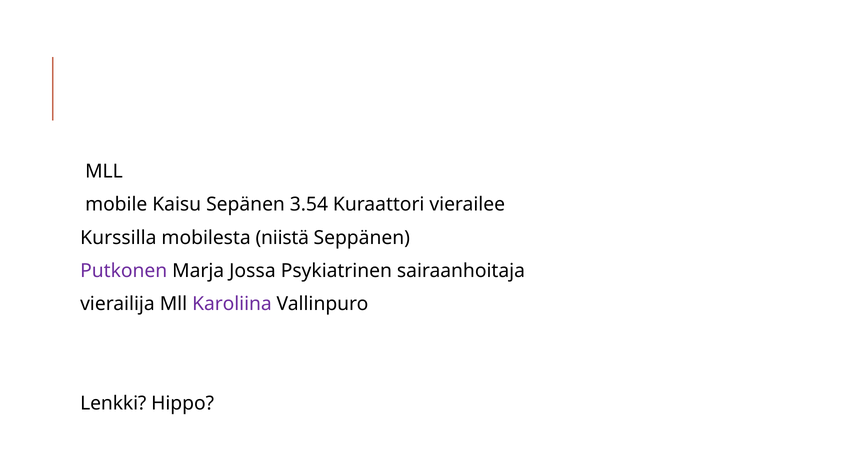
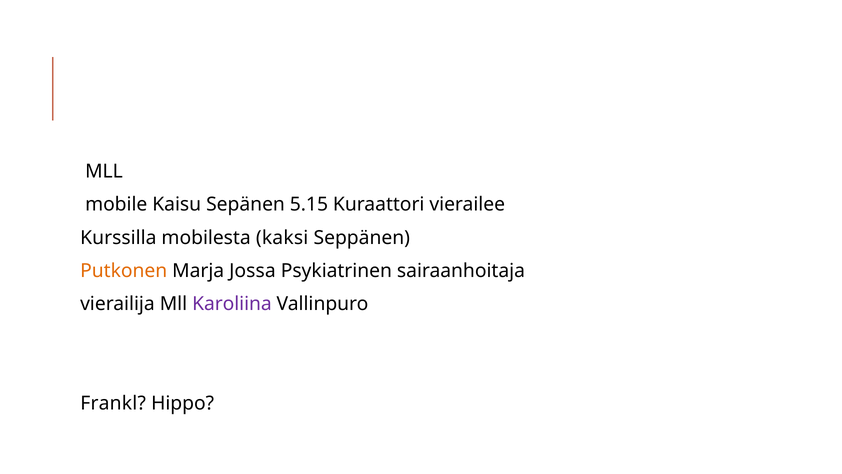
3.54: 3.54 -> 5.15
niistä: niistä -> kaksi
Putkonen colour: purple -> orange
Lenkki: Lenkki -> Frankl
